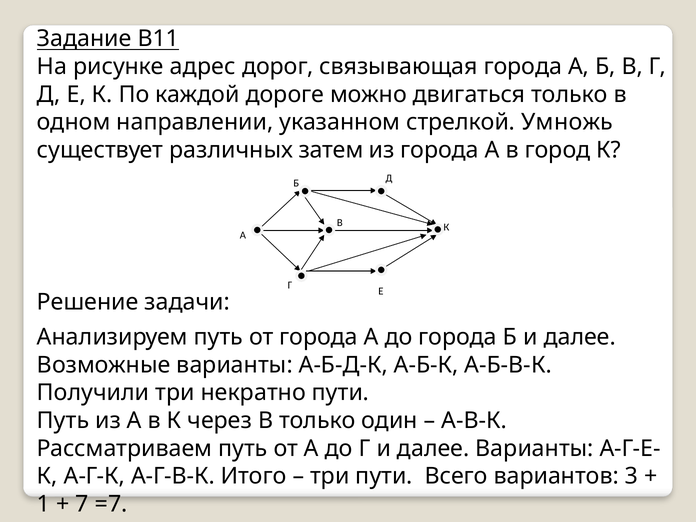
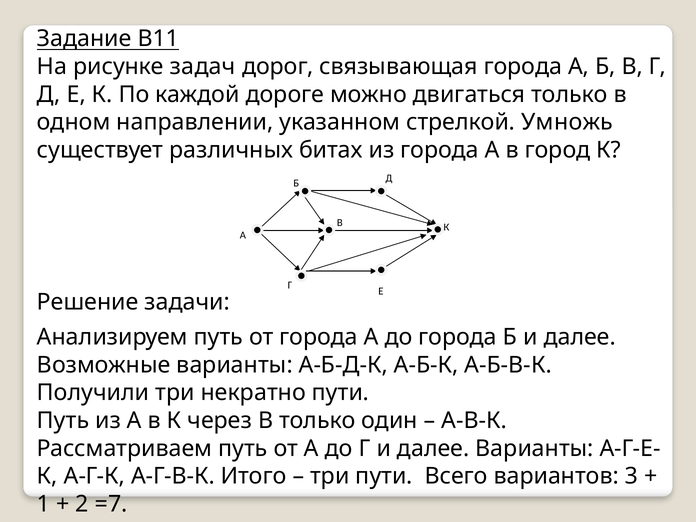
адрес: адрес -> задач
затем: затем -> битах
7 at (82, 504): 7 -> 2
